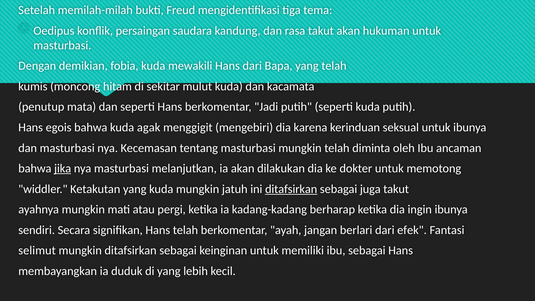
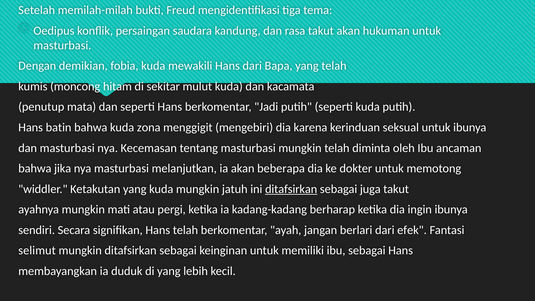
egois: egois -> batin
agak: agak -> zona
jika underline: present -> none
dilakukan: dilakukan -> beberapa
